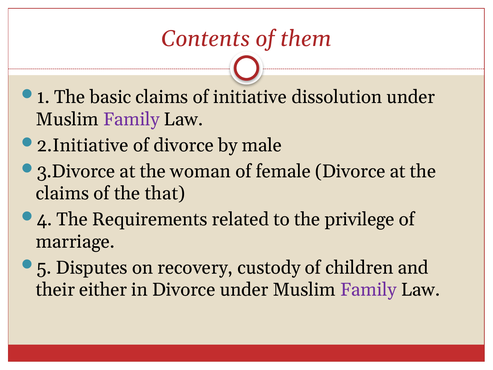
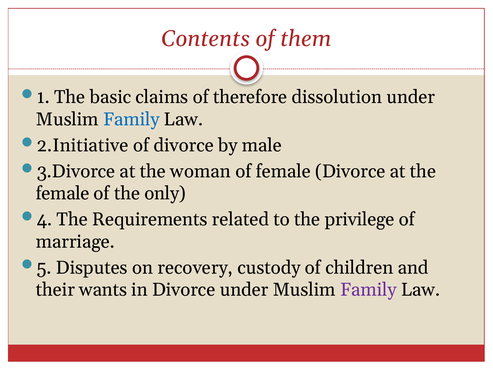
initiative: initiative -> therefore
Family at (131, 119) colour: purple -> blue
claims at (63, 193): claims -> female
that: that -> only
either: either -> wants
